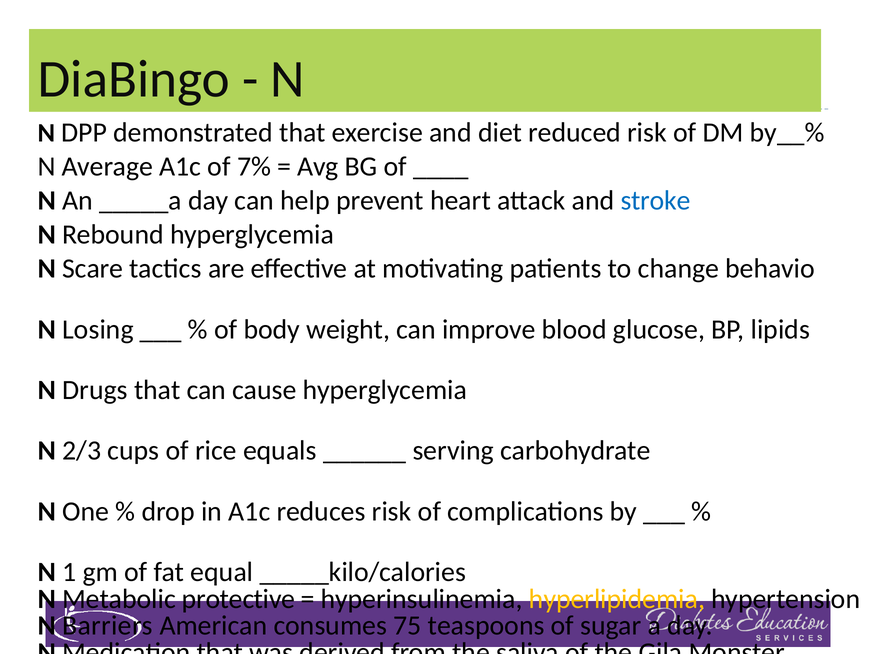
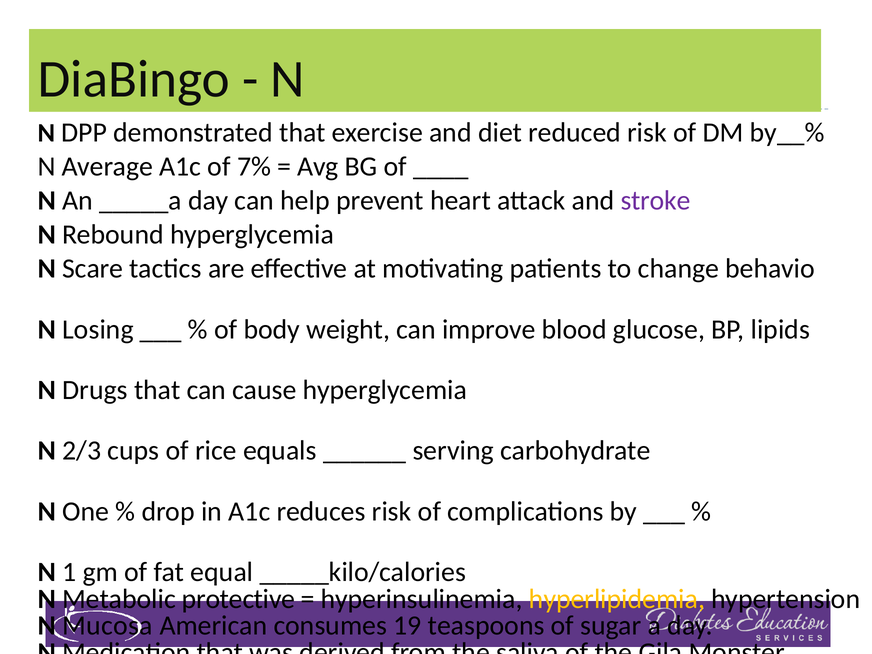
stroke colour: blue -> purple
Barriers: Barriers -> Mucosa
75: 75 -> 19
